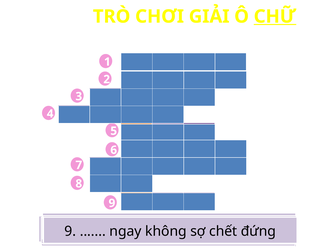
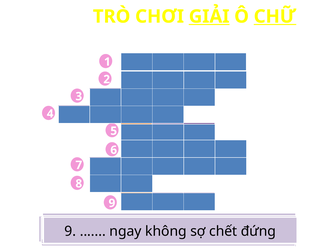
GIẢI underline: none -> present
